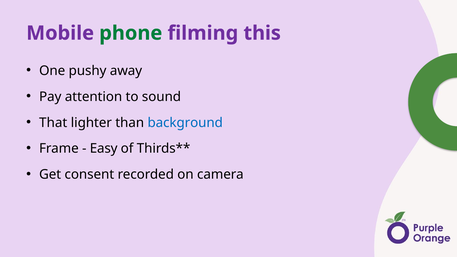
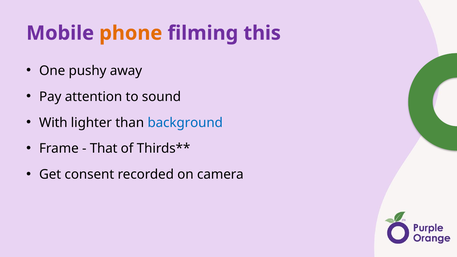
phone colour: green -> orange
That: That -> With
Easy: Easy -> That
